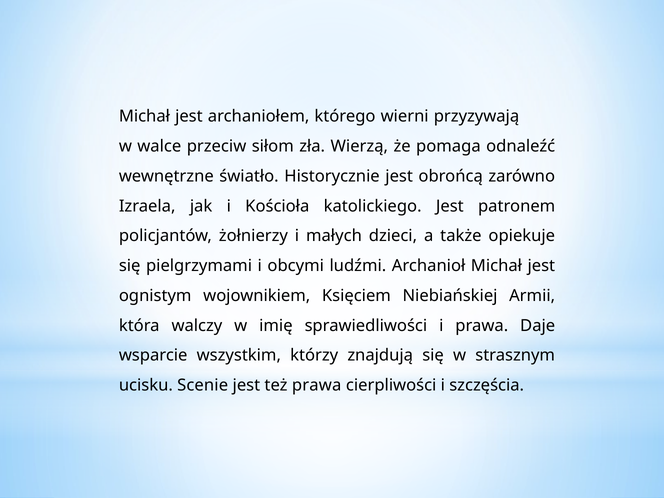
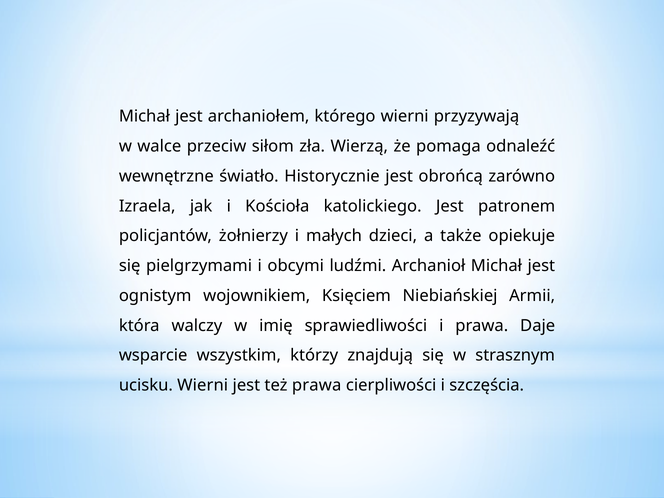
ucisku Scenie: Scenie -> Wierni
